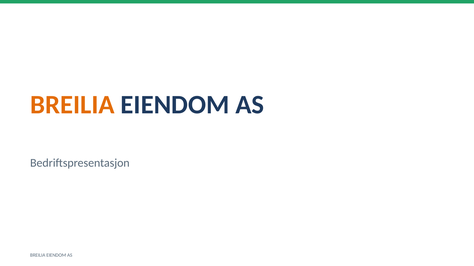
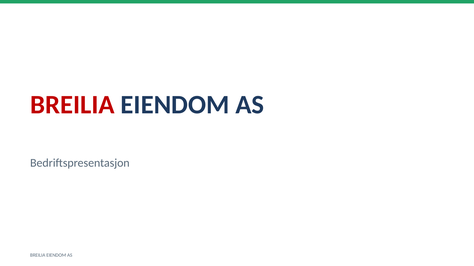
BREILIA at (72, 105) colour: orange -> red
